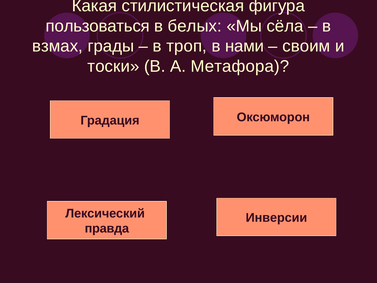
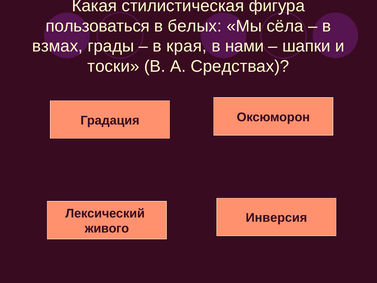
троп: троп -> края
своим: своим -> шапки
Метафора: Метафора -> Средствах
Инверсии: Инверсии -> Инверсия
правда: правда -> живого
